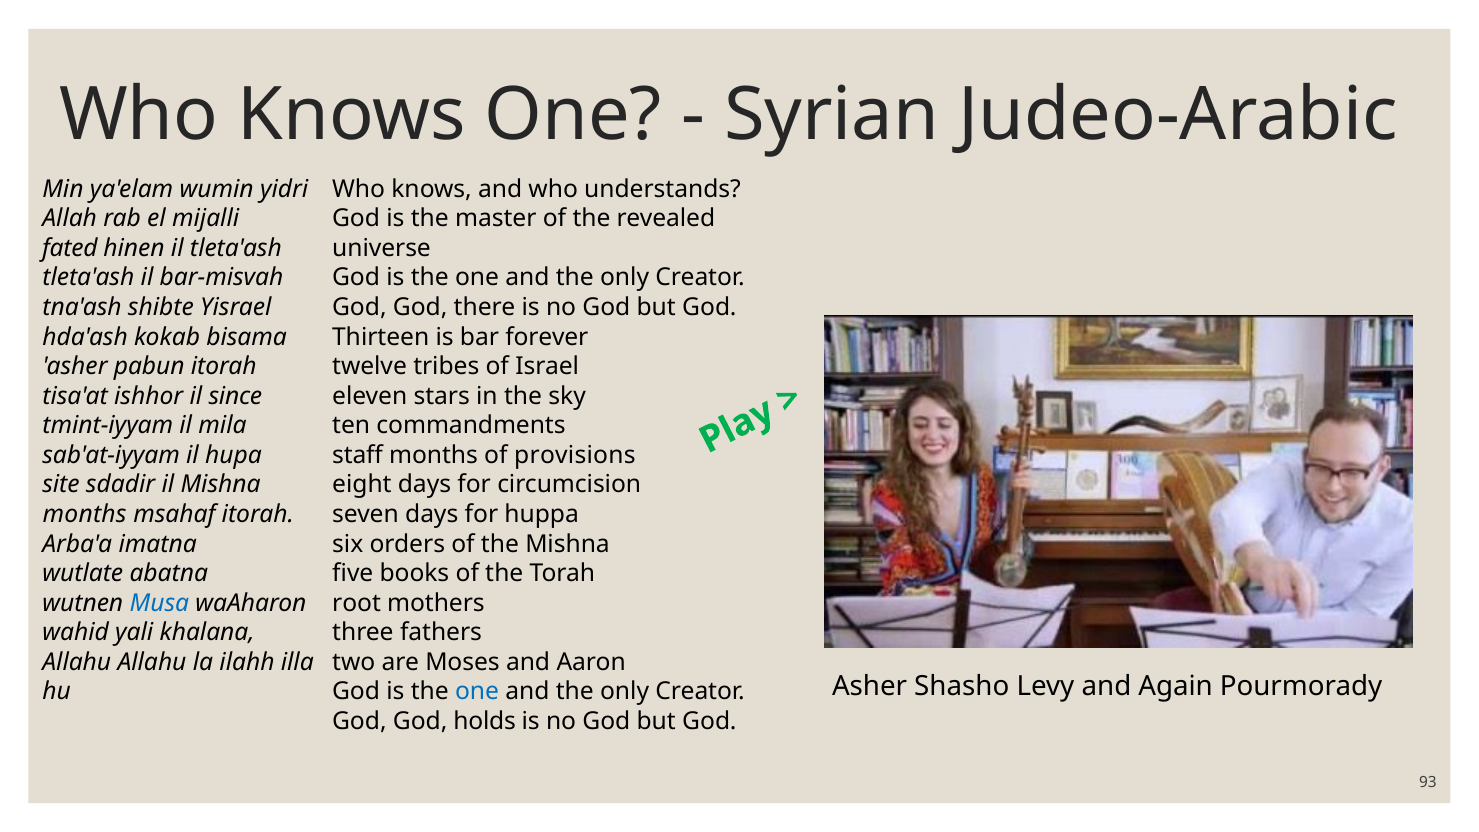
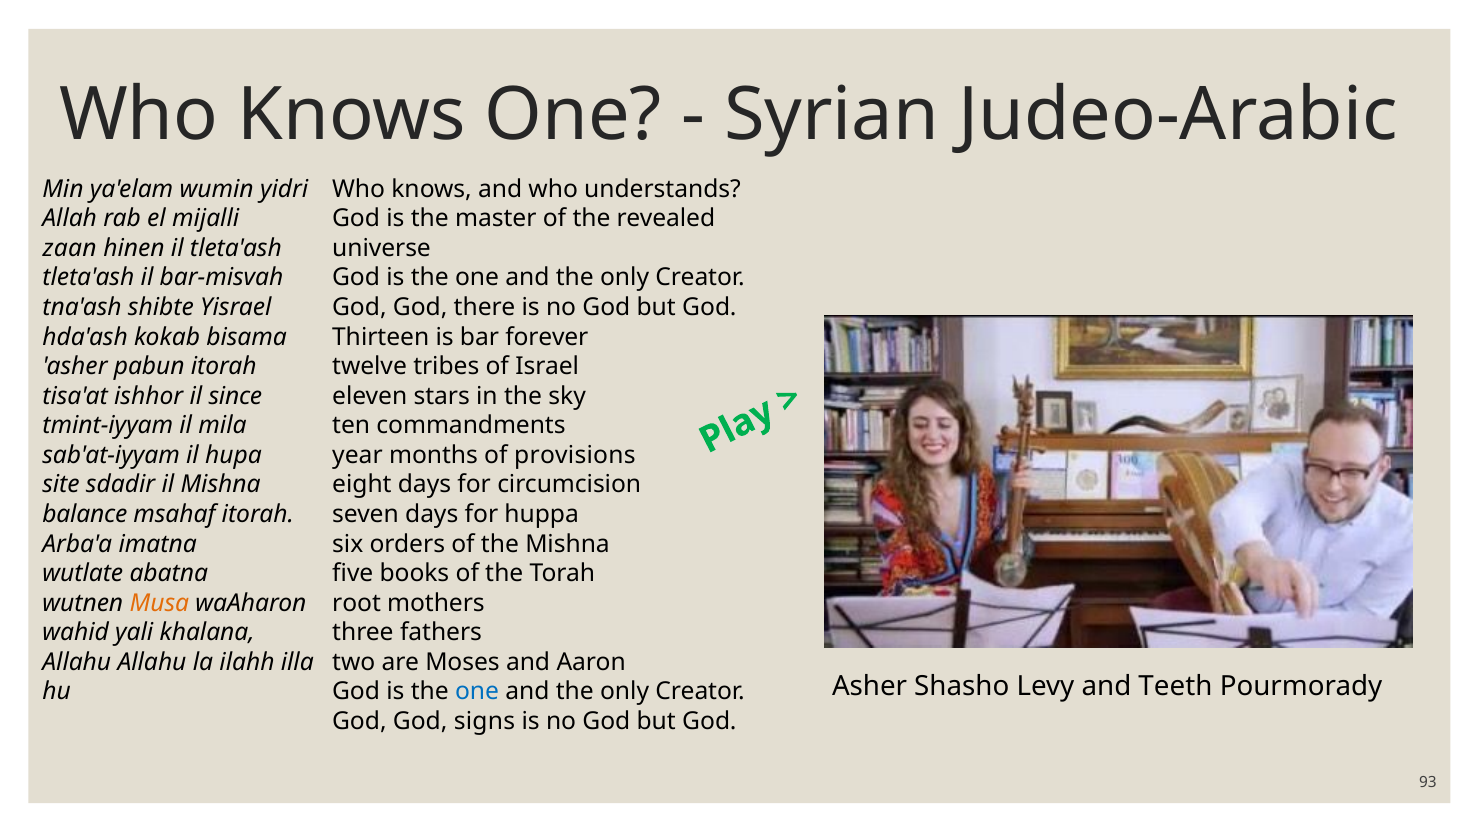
fated: fated -> zaan
staff: staff -> year
months at (85, 514): months -> balance
Musa colour: blue -> orange
Again: Again -> Teeth
holds: holds -> signs
